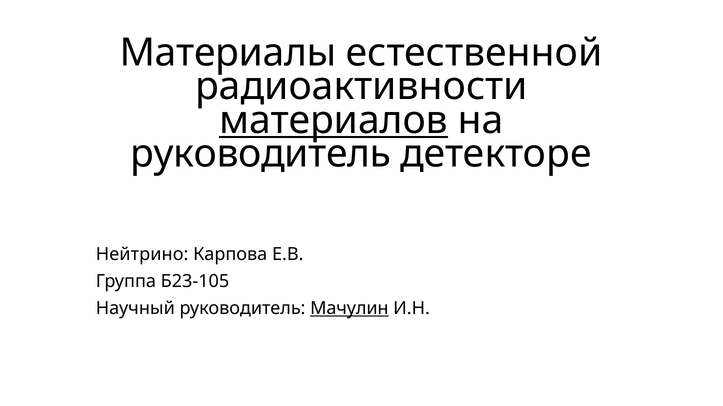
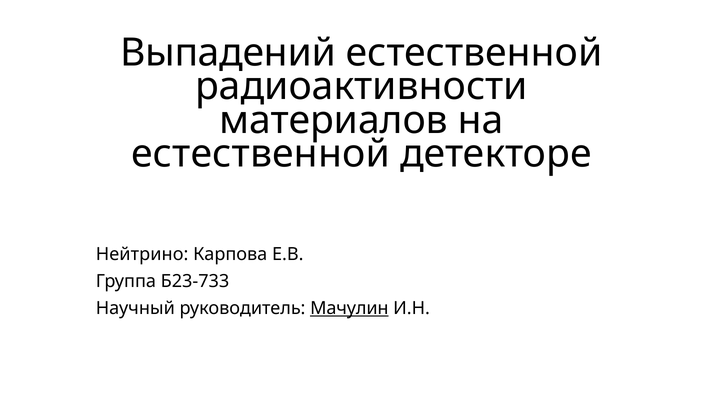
Материалы: Материалы -> Выпадений
материалов underline: present -> none
руководитель at (261, 154): руководитель -> естественной
Б23-105: Б23-105 -> Б23-733
